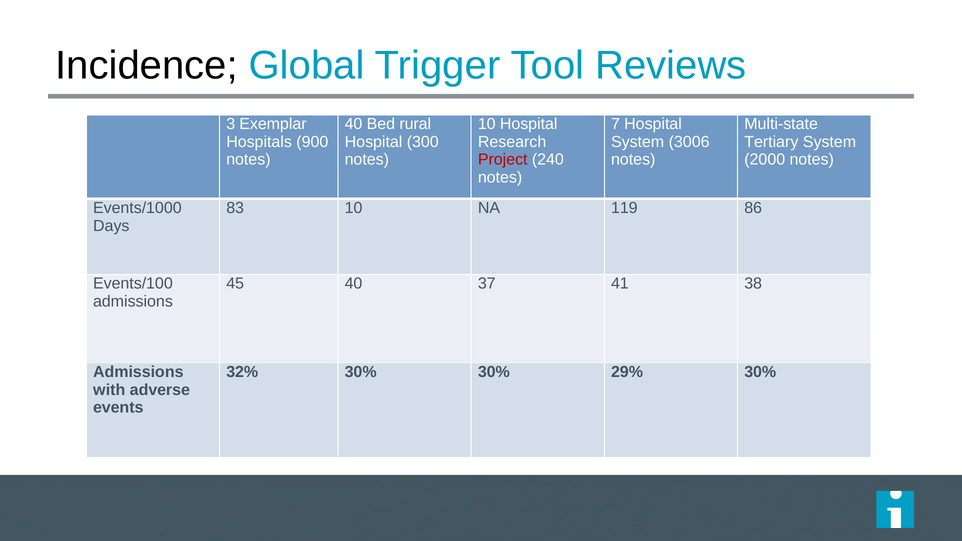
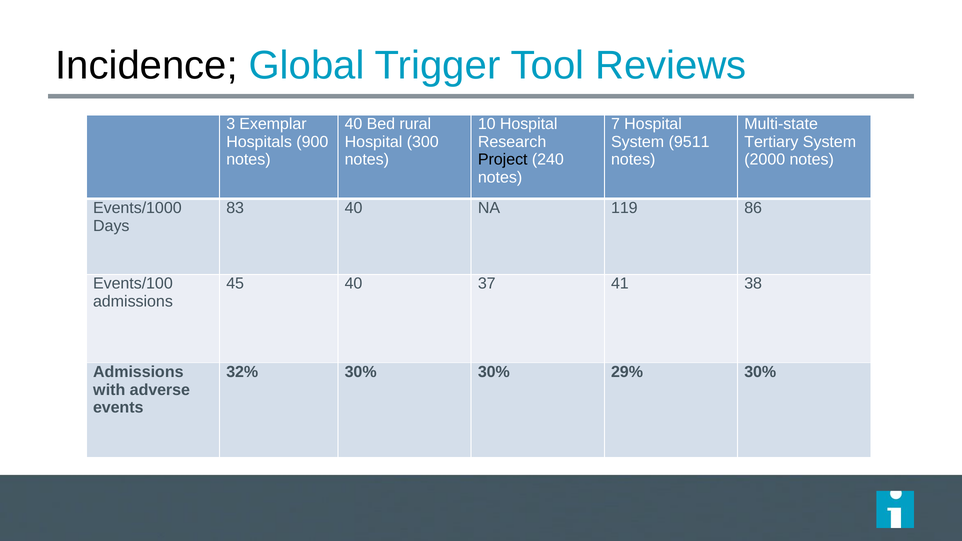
3006: 3006 -> 9511
Project colour: red -> black
83 10: 10 -> 40
